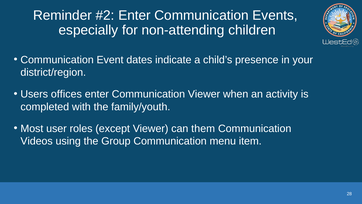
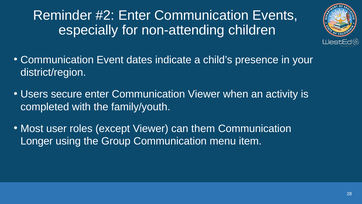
offices: offices -> secure
Videos: Videos -> Longer
